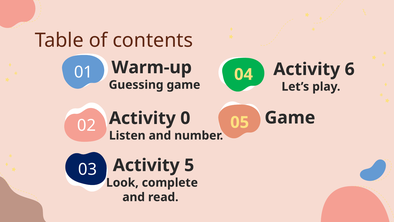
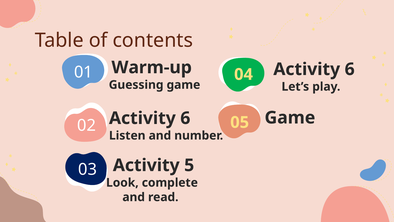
0 at (185, 118): 0 -> 6
